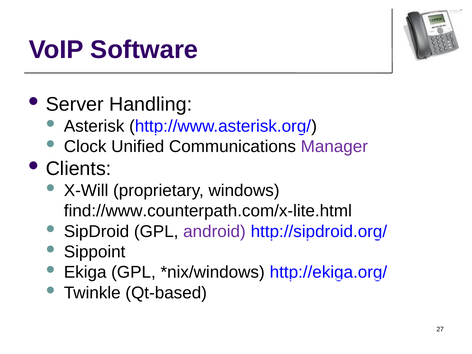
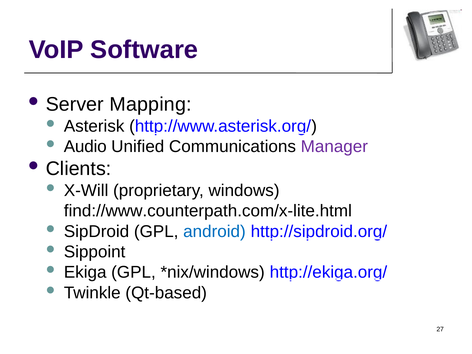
Handling: Handling -> Mapping
Clock: Clock -> Audio
android colour: purple -> blue
